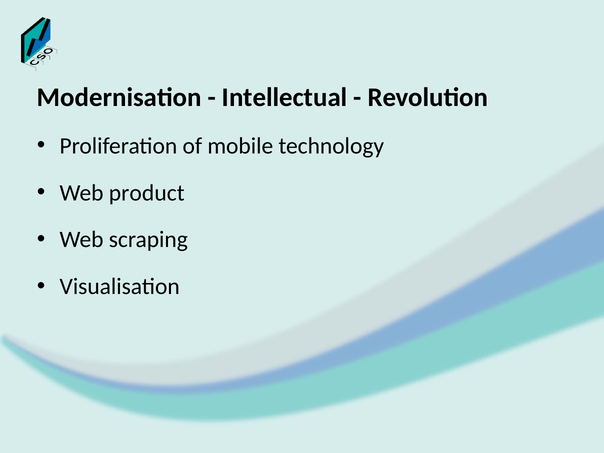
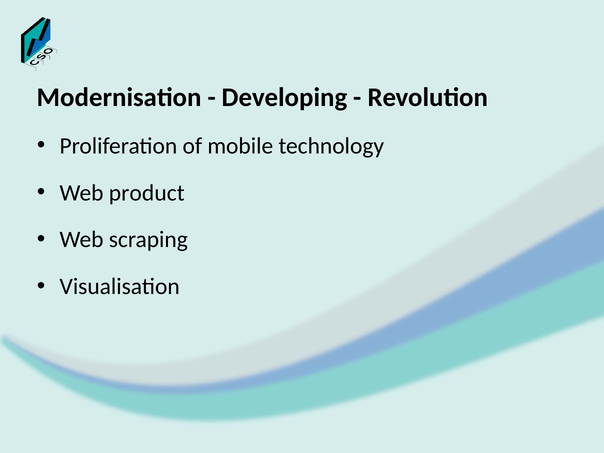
Intellectual: Intellectual -> Developing
